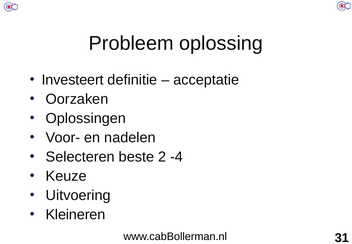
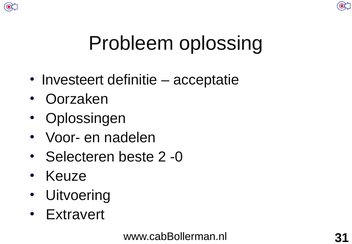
-4: -4 -> -0
Kleineren: Kleineren -> Extravert
